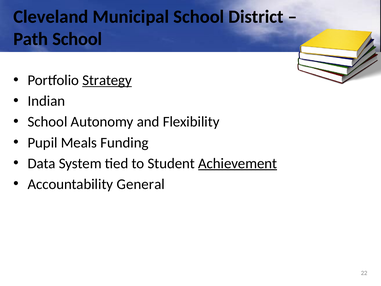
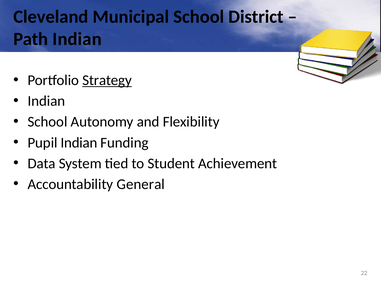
Path School: School -> Indian
Pupil Meals: Meals -> Indian
Achievement underline: present -> none
